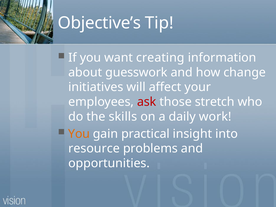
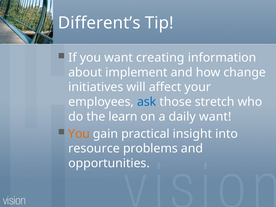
Objective’s: Objective’s -> Different’s
guesswork: guesswork -> implement
ask colour: red -> blue
skills: skills -> learn
daily work: work -> want
